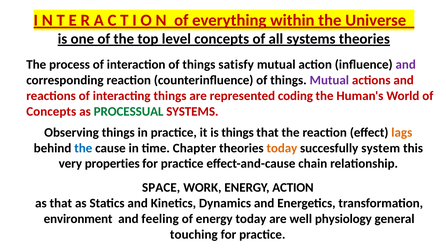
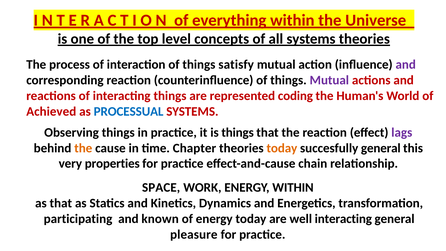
Concepts at (51, 111): Concepts -> Achieved
PROCESSUAL colour: green -> blue
lags colour: orange -> purple
the at (83, 148) colour: blue -> orange
succesfully system: system -> general
ENERGY ACTION: ACTION -> WITHIN
environment: environment -> participating
feeling: feeling -> known
well physiology: physiology -> interacting
touching: touching -> pleasure
